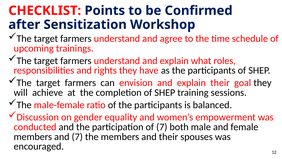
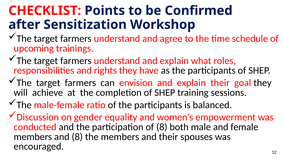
of 7: 7 -> 8
and 7: 7 -> 8
